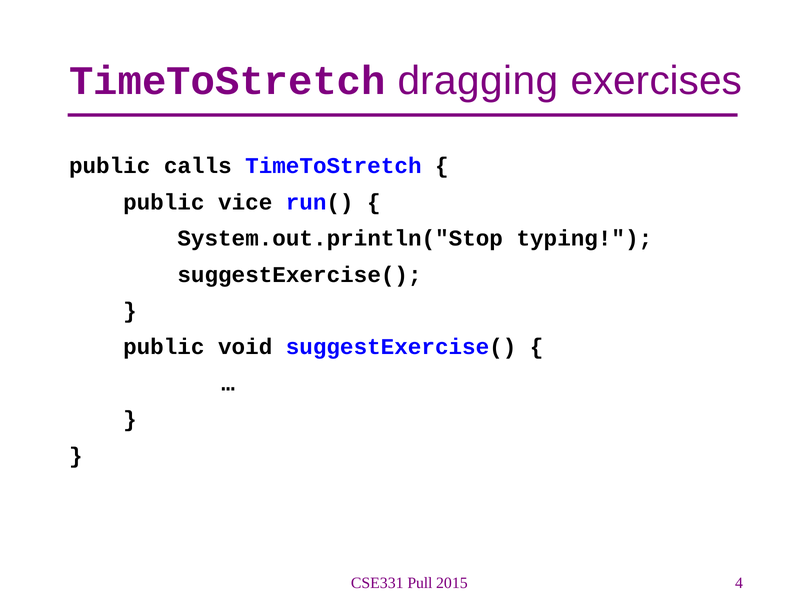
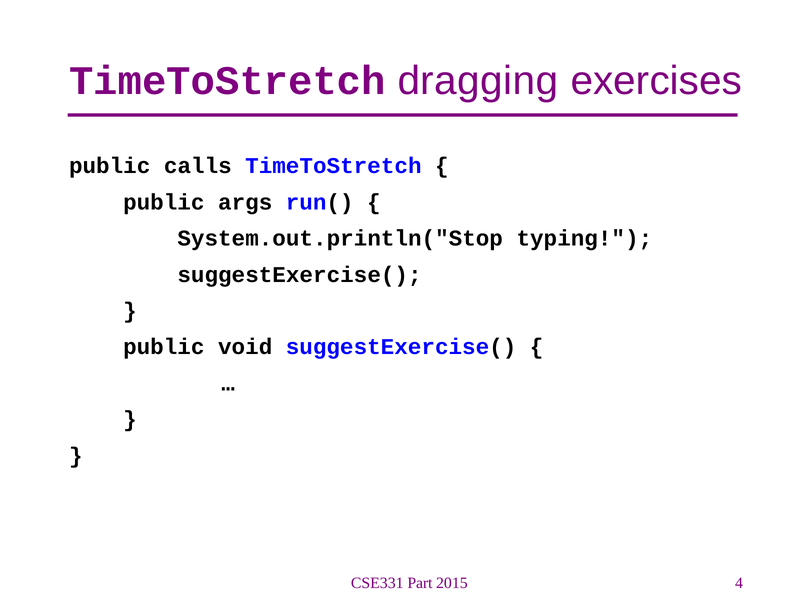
vice: vice -> args
Pull: Pull -> Part
